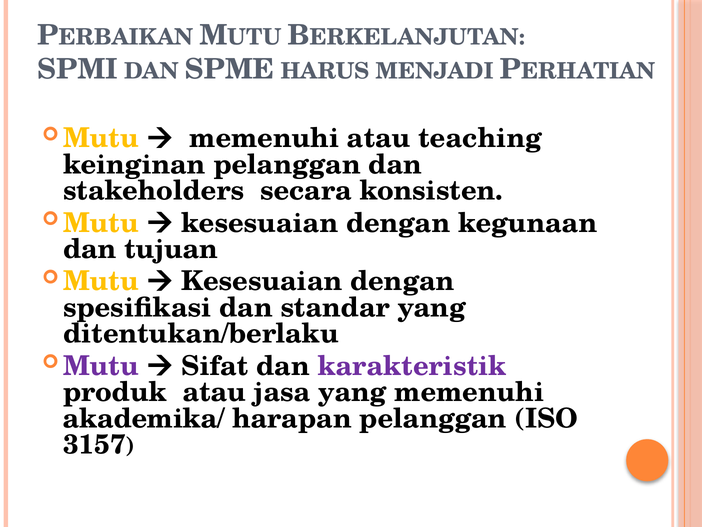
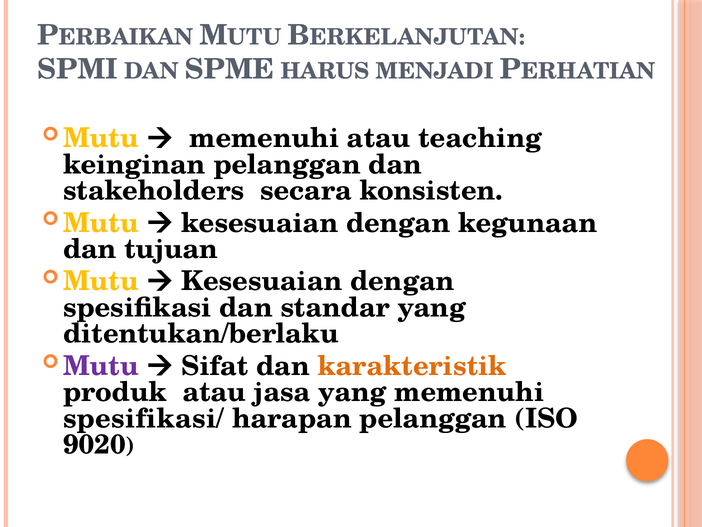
karakteristik colour: purple -> orange
akademika/: akademika/ -> spesifikasi/
3157: 3157 -> 9020
